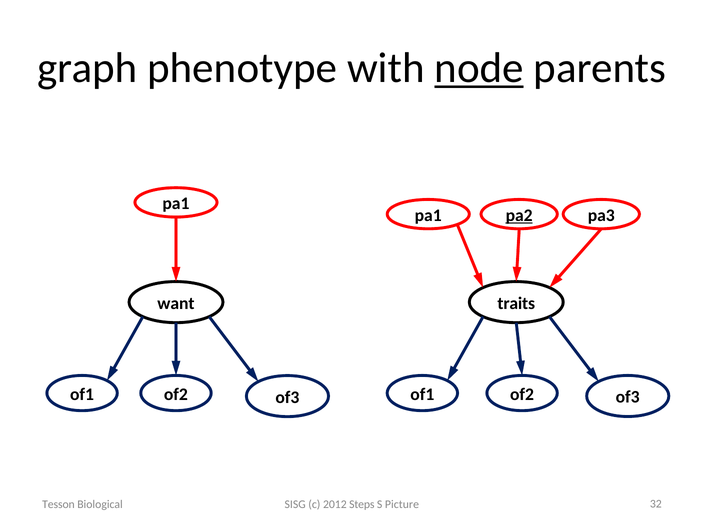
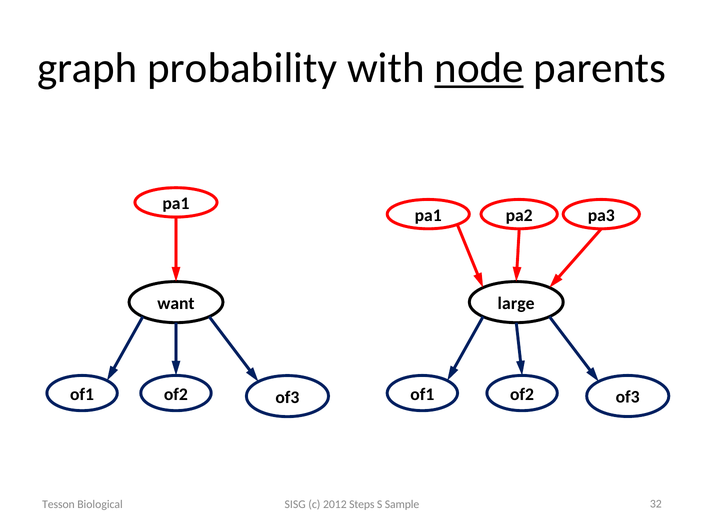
phenotype: phenotype -> probability
pa2 underline: present -> none
traits: traits -> large
Picture: Picture -> Sample
